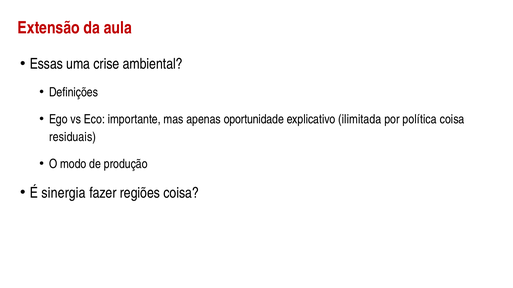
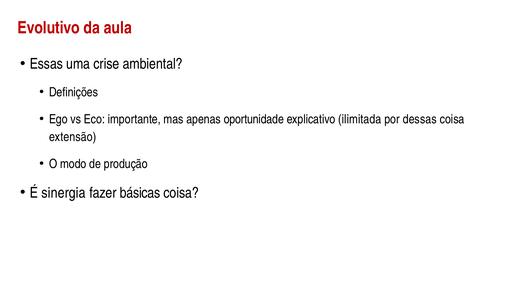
Extensão: Extensão -> Evolutivo
política: política -> dessas
residuais: residuais -> extensão
regiões: regiões -> básicas
